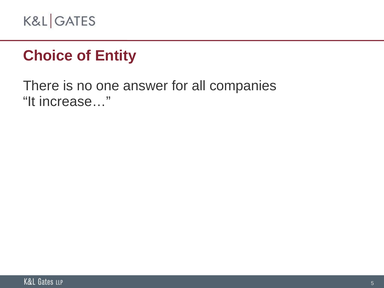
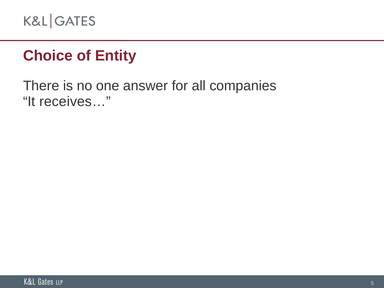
increase…: increase… -> receives…
